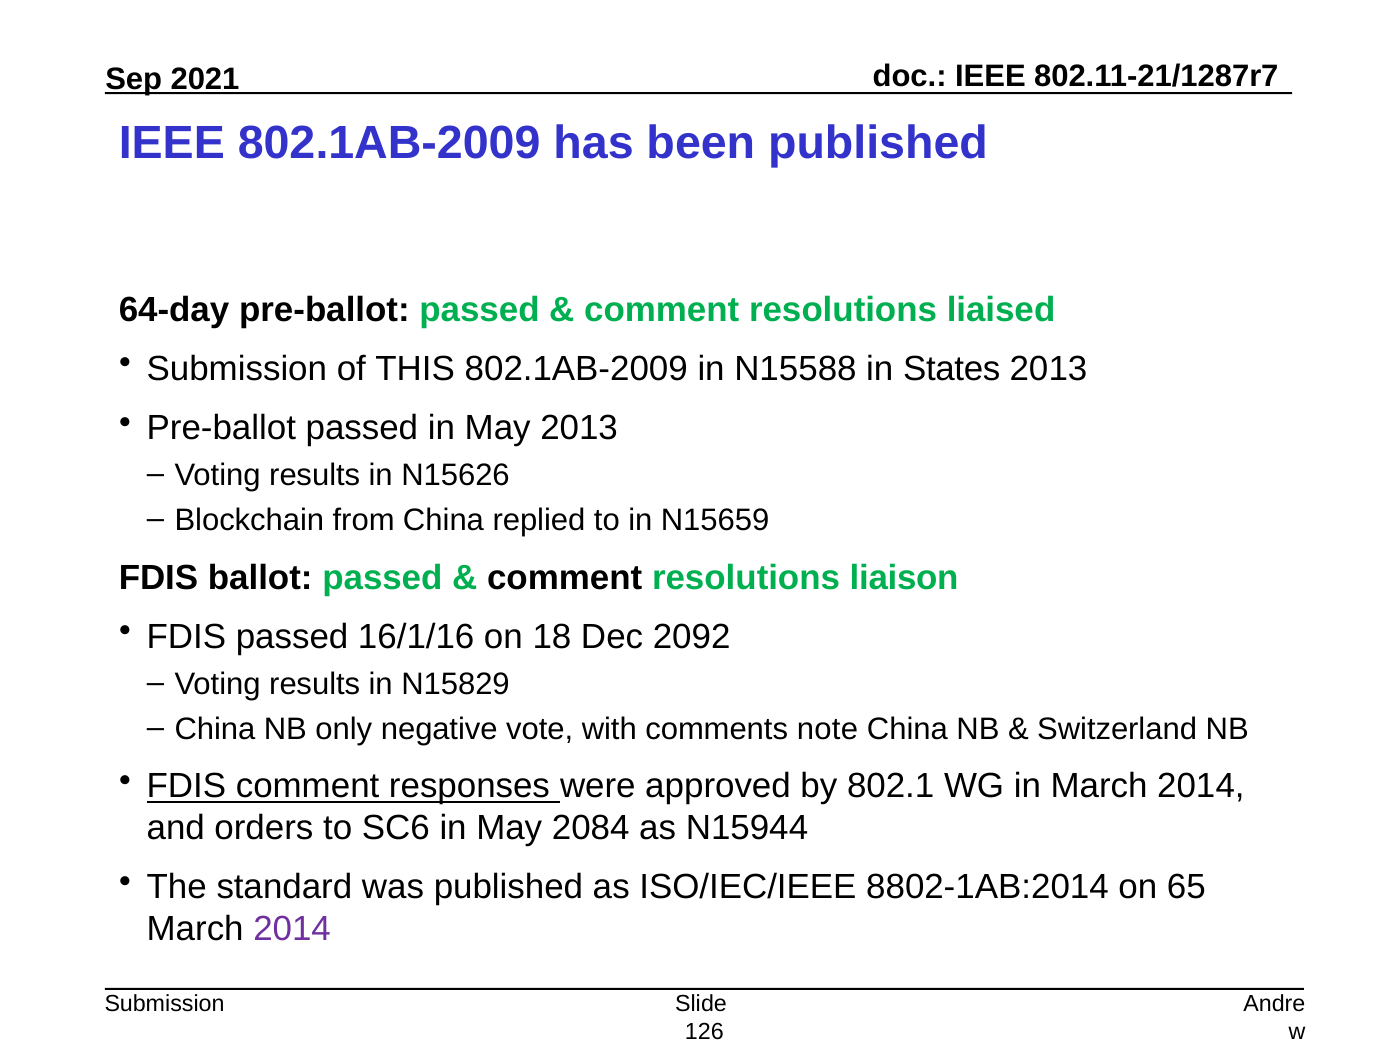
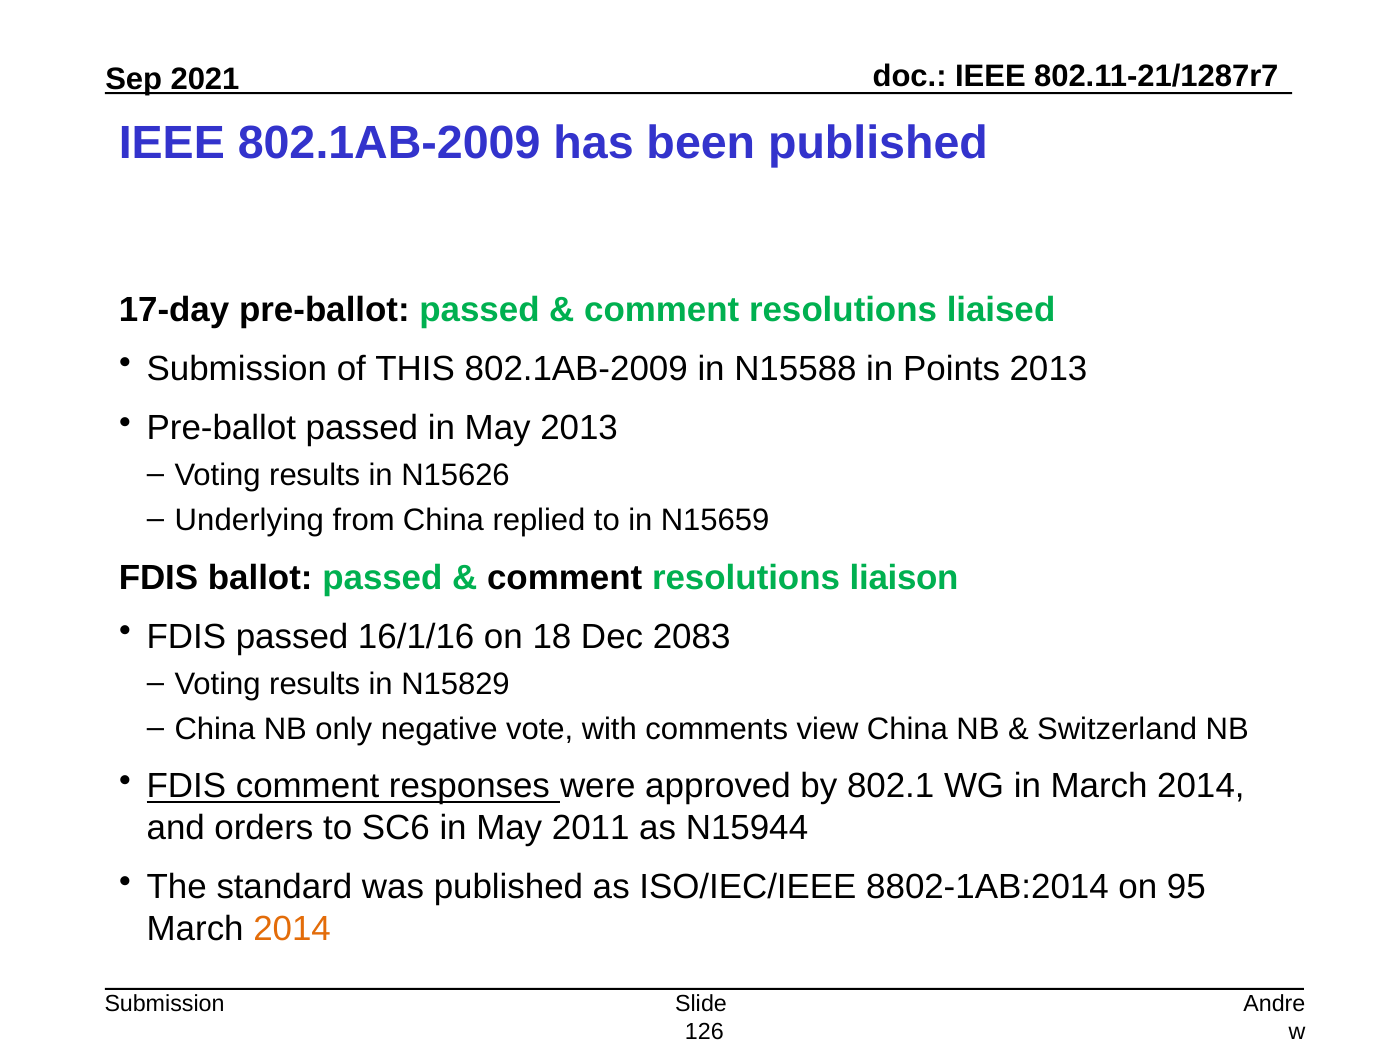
64-day: 64-day -> 17-day
States: States -> Points
Blockchain: Blockchain -> Underlying
2092: 2092 -> 2083
note: note -> view
2084: 2084 -> 2011
65: 65 -> 95
2014 at (292, 930) colour: purple -> orange
